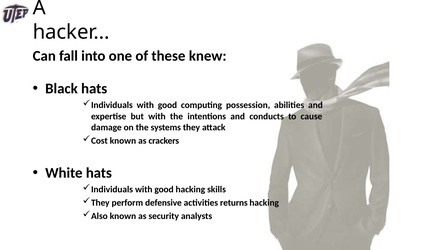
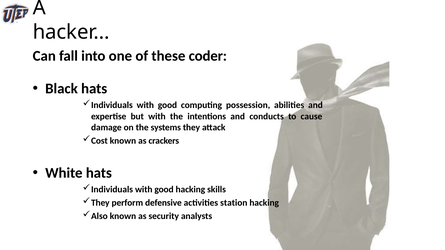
knew: knew -> coder
returns: returns -> station
